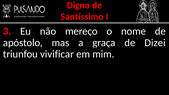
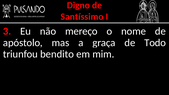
Dizei: Dizei -> Todo
vivificar: vivificar -> bendito
